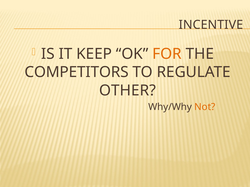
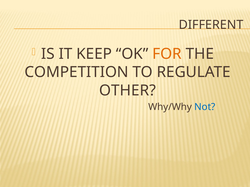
INCENTIVE: INCENTIVE -> DIFFERENT
COMPETITORS: COMPETITORS -> COMPETITION
Not colour: orange -> blue
